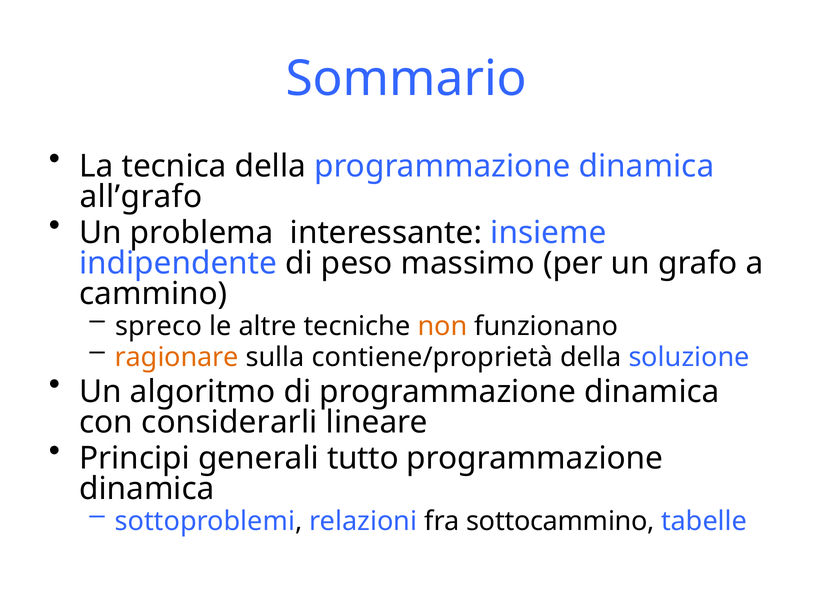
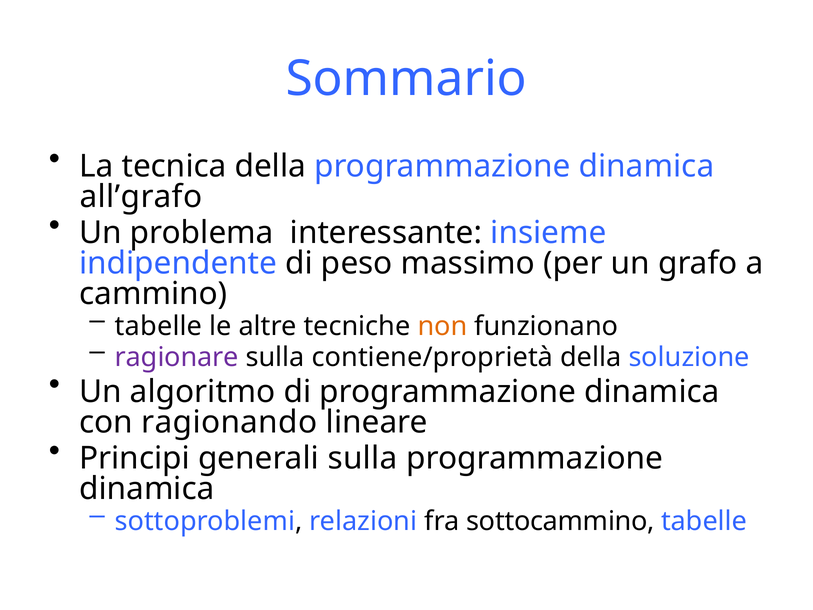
spreco at (159, 326): spreco -> tabelle
ragionare colour: orange -> purple
considerarli: considerarli -> ragionando
generali tutto: tutto -> sulla
